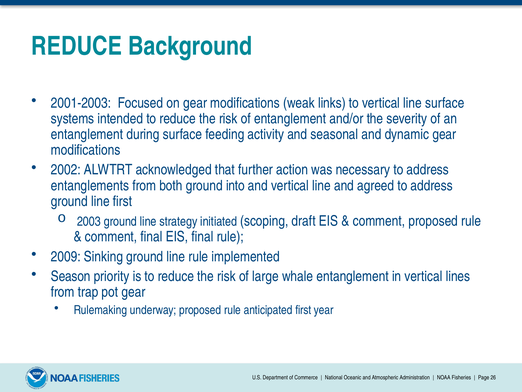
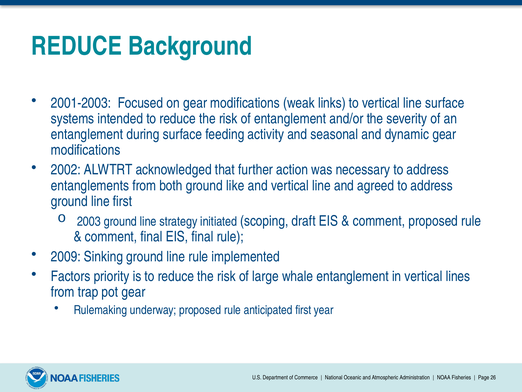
into: into -> like
Season: Season -> Factors
